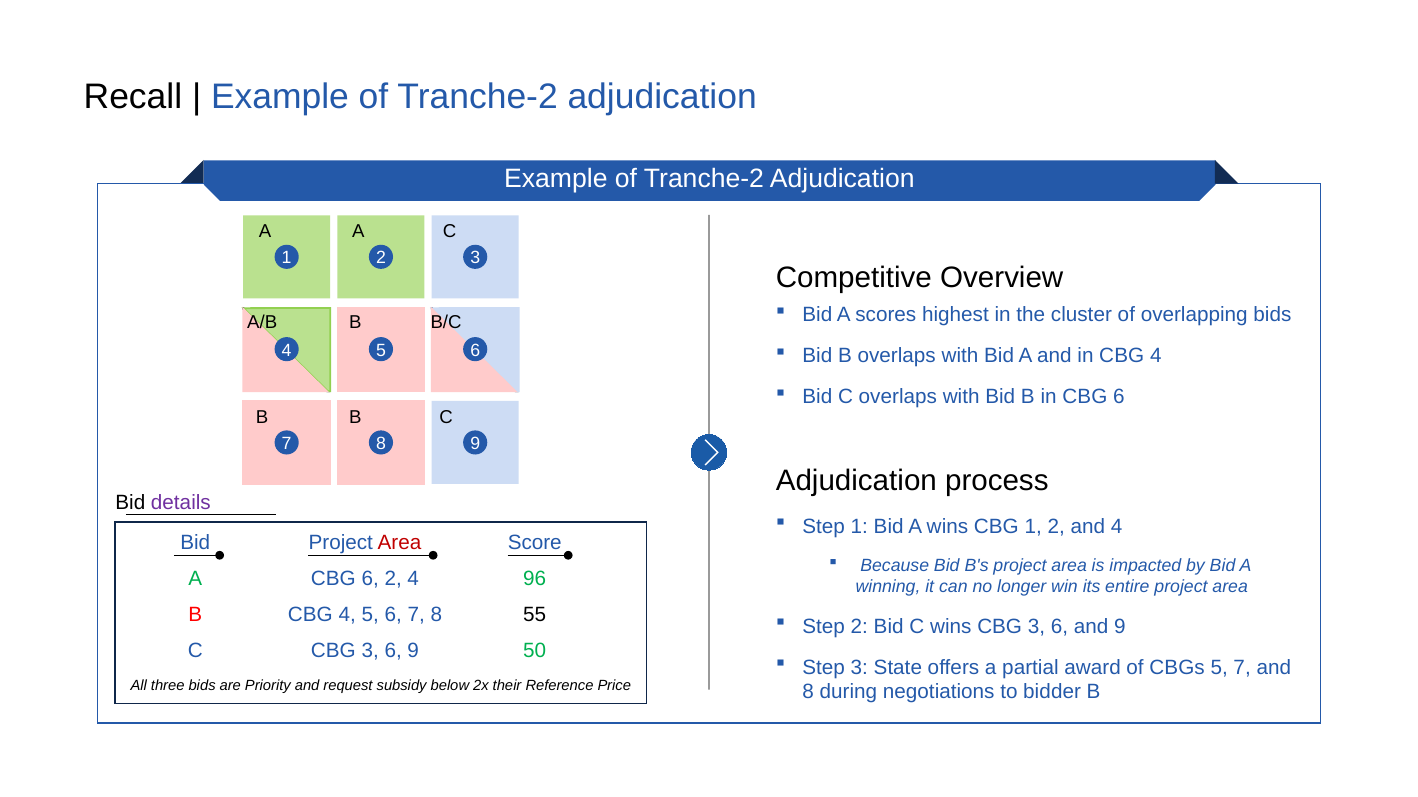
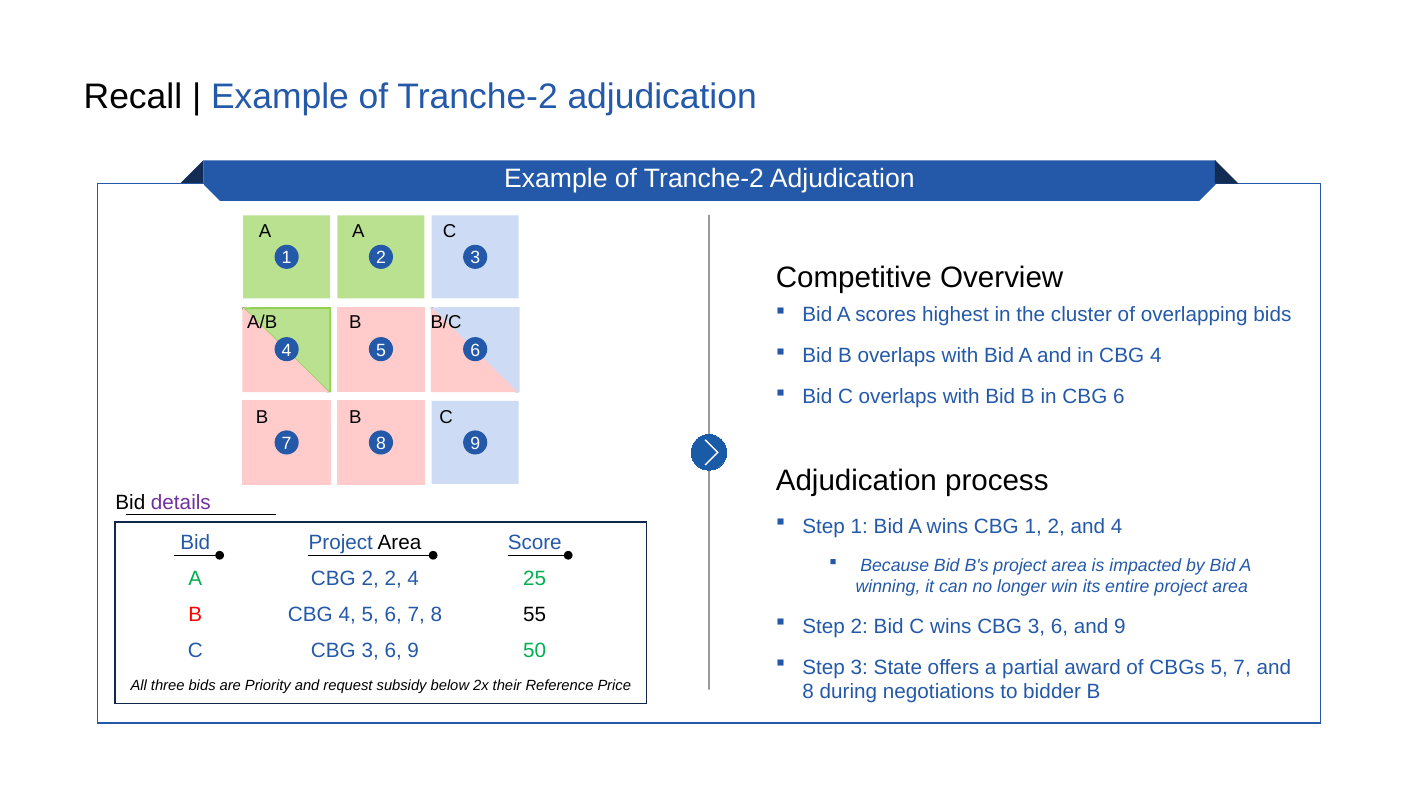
Area at (399, 543) colour: red -> black
A CBG 6: 6 -> 2
96: 96 -> 25
